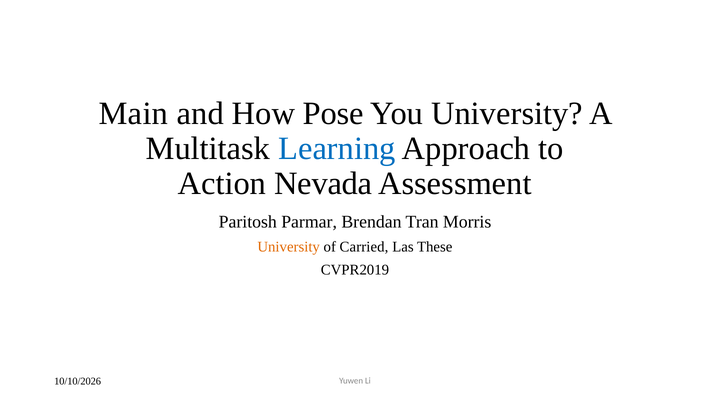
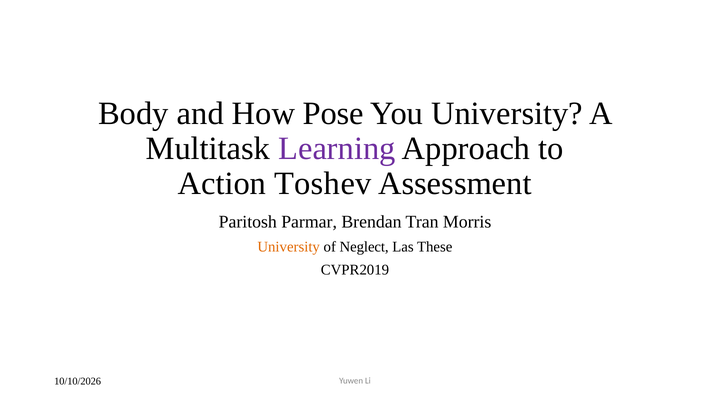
Main: Main -> Body
Learning colour: blue -> purple
Nevada: Nevada -> Toshev
Carried: Carried -> Neglect
